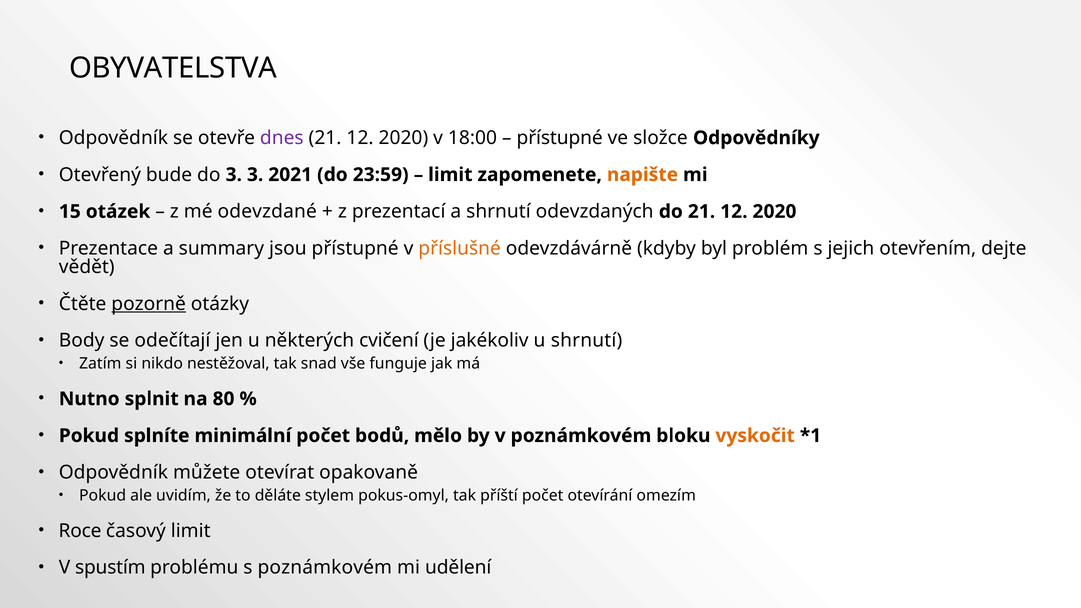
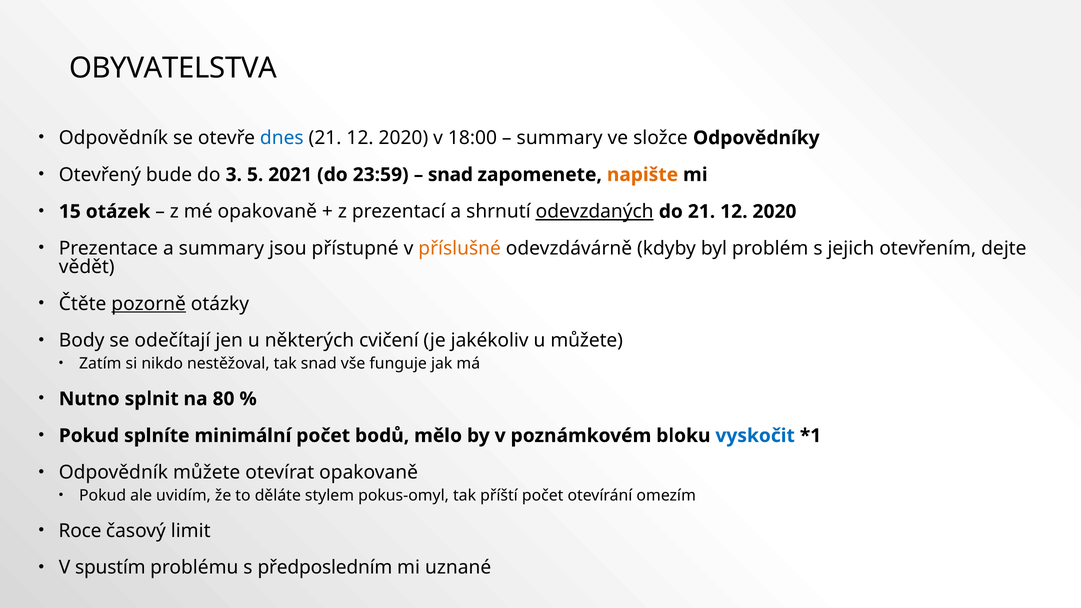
dnes colour: purple -> blue
přístupné at (560, 138): přístupné -> summary
3 3: 3 -> 5
limit at (450, 175): limit -> snad
mé odevzdané: odevzdané -> opakovaně
odevzdaných underline: none -> present
u shrnutí: shrnutí -> můžete
vyskočit colour: orange -> blue
s poznámkovém: poznámkovém -> předposledním
udělení: udělení -> uznané
